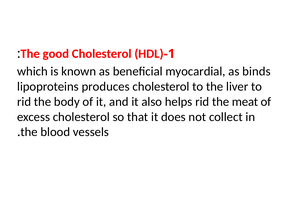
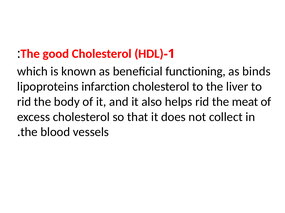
myocardial: myocardial -> functioning
produces: produces -> infarction
